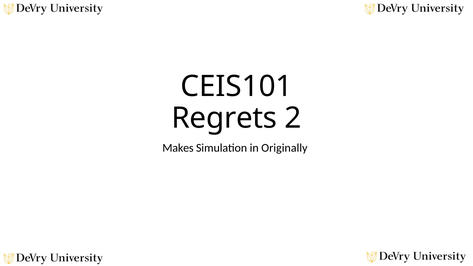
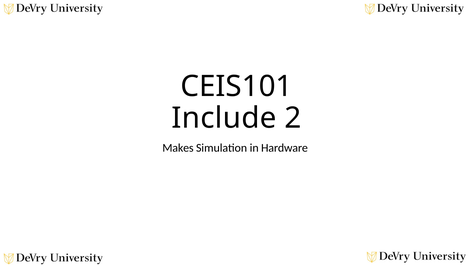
Regrets: Regrets -> Include
Originally: Originally -> Hardware
